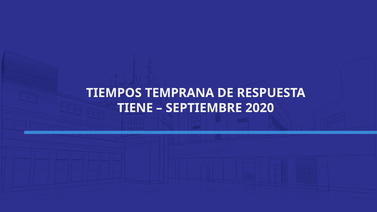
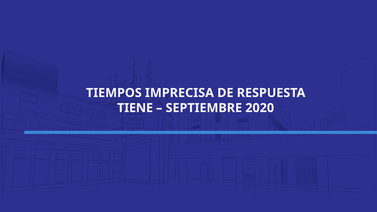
TEMPRANA: TEMPRANA -> IMPRECISA
